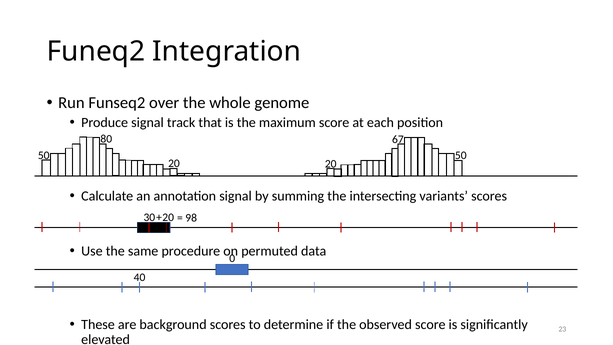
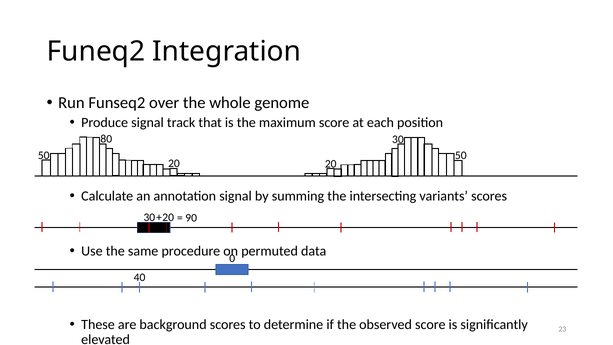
67: 67 -> 30
98: 98 -> 90
